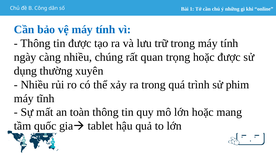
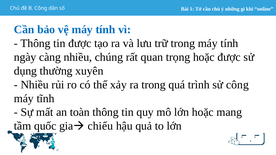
sử phim: phim -> công
tablet: tablet -> chiếu
